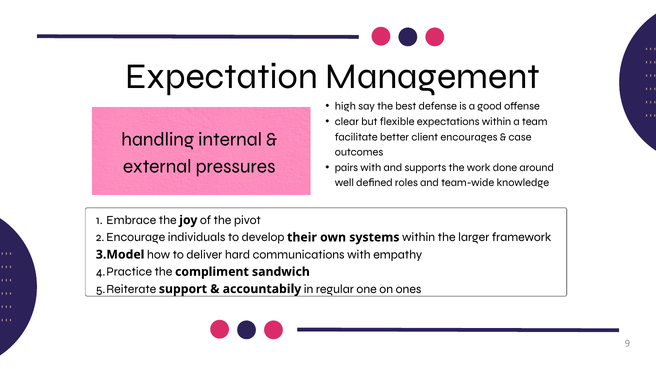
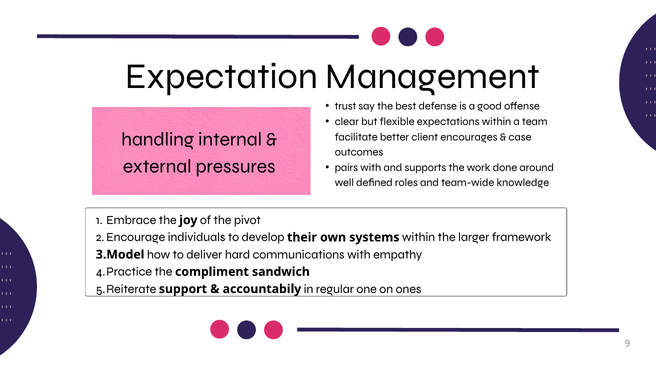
high: high -> trust
